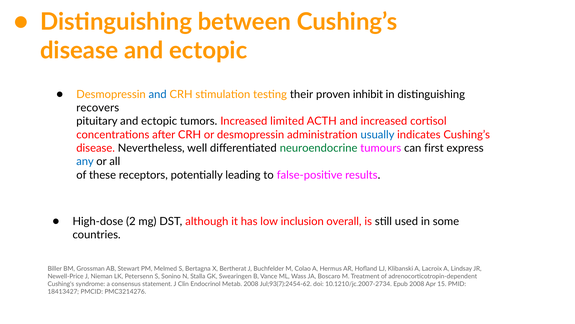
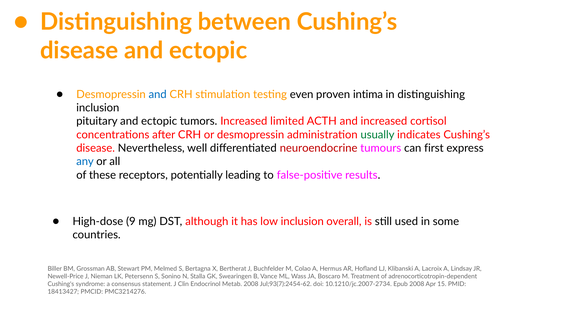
their: their -> even
inhibit: inhibit -> intima
recovers at (98, 108): recovers -> inclusion
usually colour: blue -> green
neuroendocrine colour: green -> red
2: 2 -> 9
